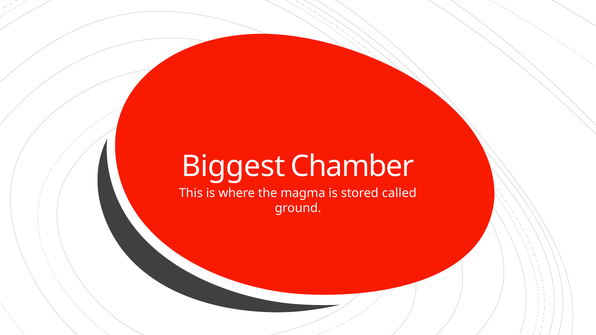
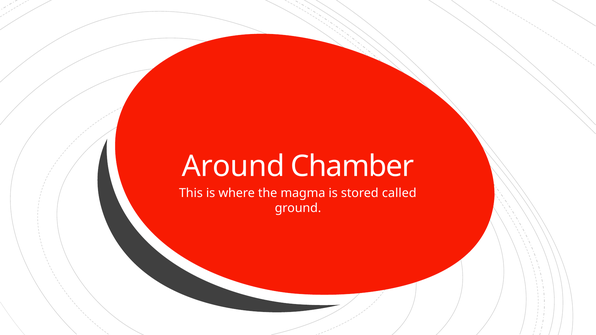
Biggest: Biggest -> Around
